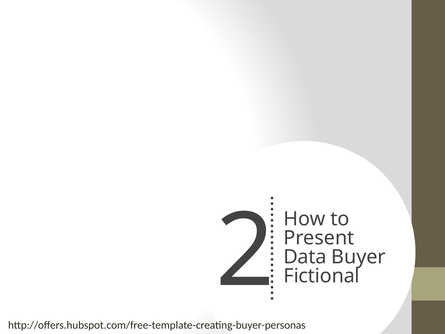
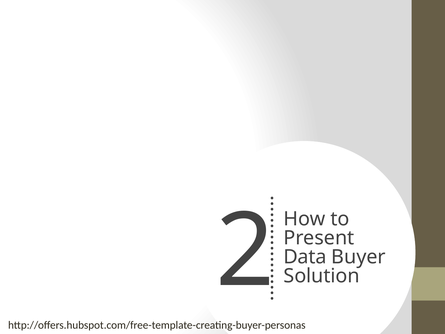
Fictional: Fictional -> Solution
